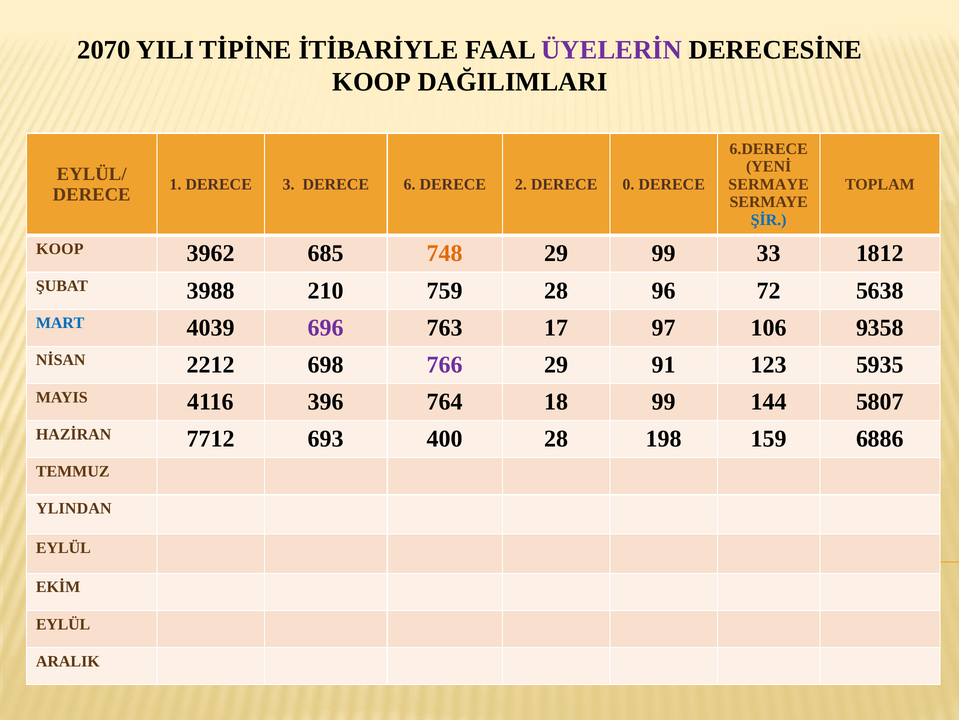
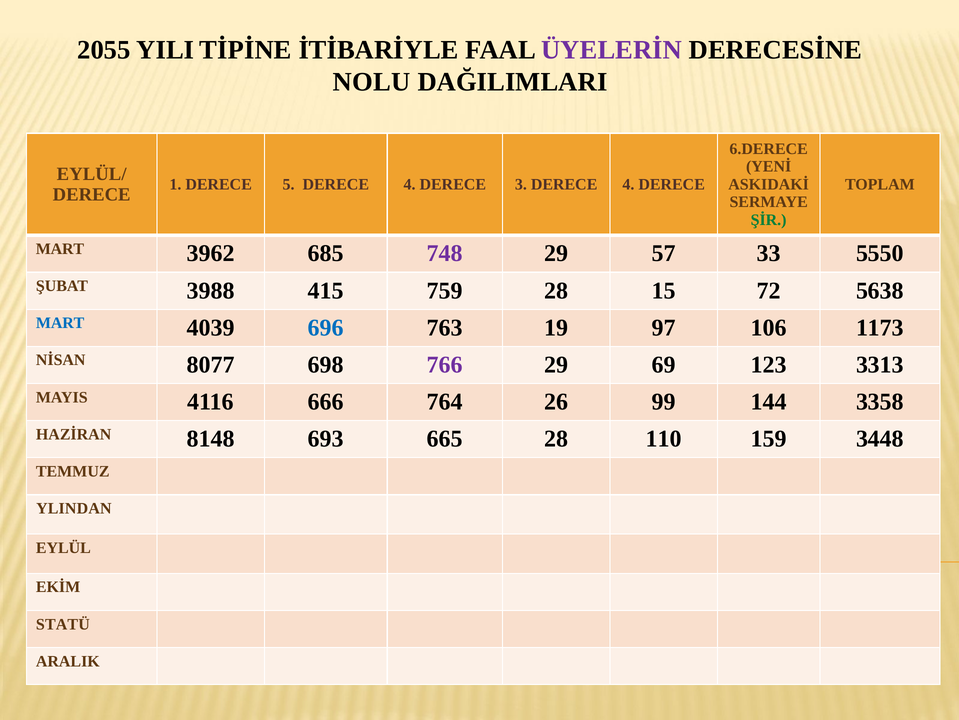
2070: 2070 -> 2055
KOOP at (372, 82): KOOP -> NOLU
3: 3 -> 5
6 at (410, 184): 6 -> 4
2: 2 -> 3
0 at (628, 184): 0 -> 4
SERMAYE at (769, 184): SERMAYE -> ASKIDAKİ
ŞİR colour: blue -> green
KOOP at (60, 249): KOOP -> MART
748 colour: orange -> purple
29 99: 99 -> 57
1812: 1812 -> 5550
210: 210 -> 415
96: 96 -> 15
696 colour: purple -> blue
17: 17 -> 19
9358: 9358 -> 1173
2212: 2212 -> 8077
91: 91 -> 69
5935: 5935 -> 3313
396: 396 -> 666
18: 18 -> 26
5807: 5807 -> 3358
7712: 7712 -> 8148
400: 400 -> 665
198: 198 -> 110
6886: 6886 -> 3448
EYLÜL at (63, 624): EYLÜL -> STATÜ
